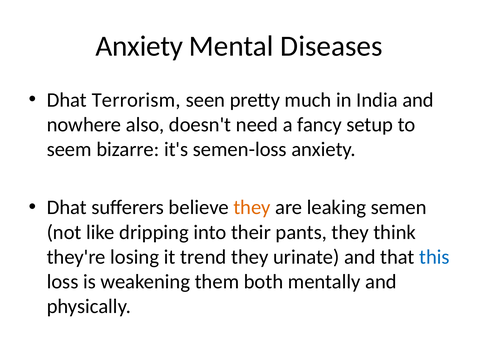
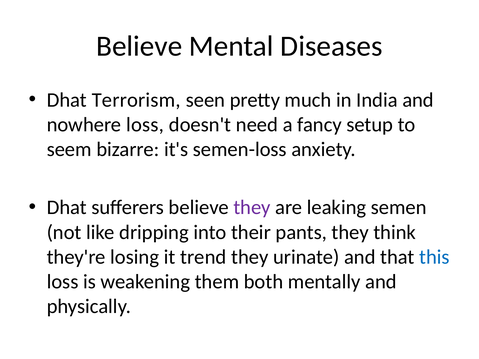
Anxiety at (139, 46): Anxiety -> Believe
nowhere also: also -> loss
they at (252, 208) colour: orange -> purple
